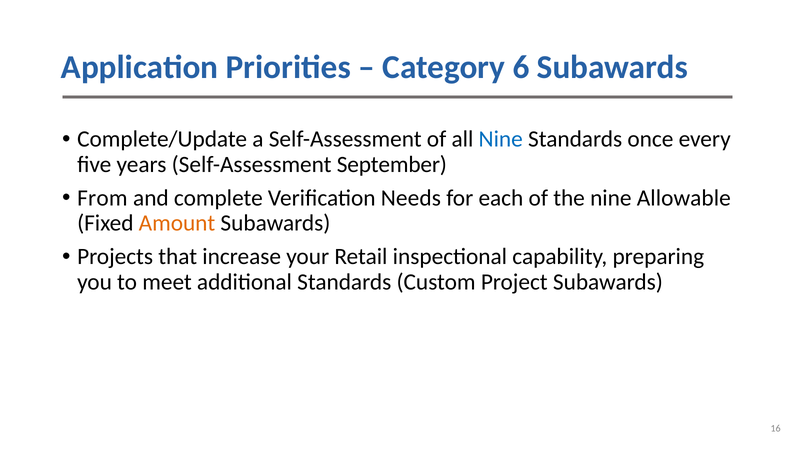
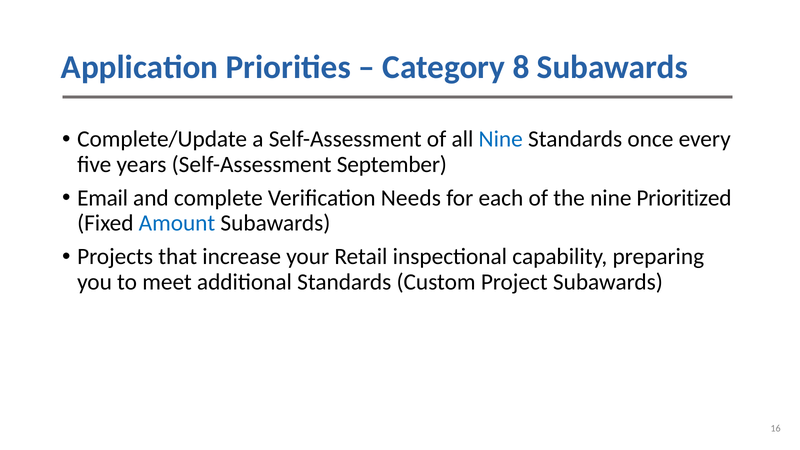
6: 6 -> 8
From: From -> Email
Allowable: Allowable -> Prioritized
Amount colour: orange -> blue
